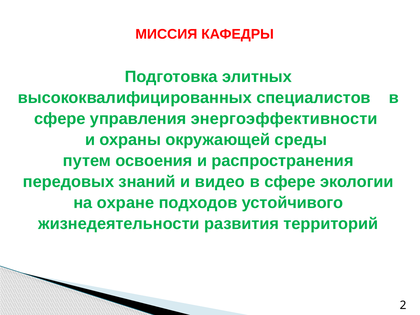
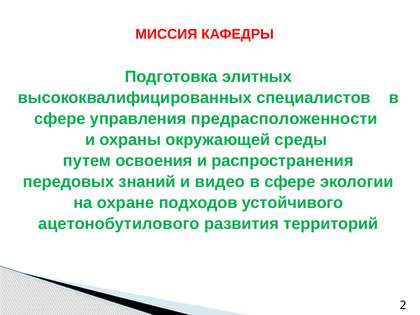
энергоэффективности: энергоэффективности -> предрасположенности
жизнедеятельности: жизнедеятельности -> ацетонобутилового
